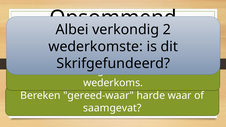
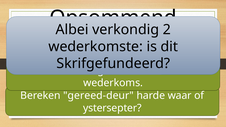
gereed-waar: gereed-waar -> gereed-deur
saamgevat: saamgevat -> ystersepter
